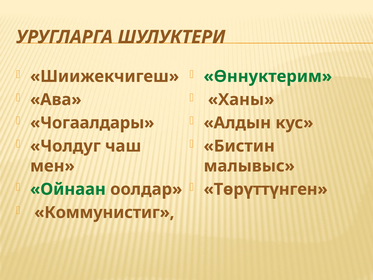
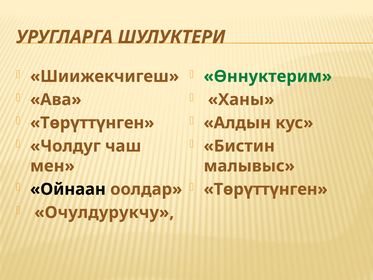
Чогаалдары at (92, 123): Чогаалдары -> Төрүттүнген
Ойнаан colour: green -> black
Коммунистиг: Коммунистиг -> Очулдурукчу
